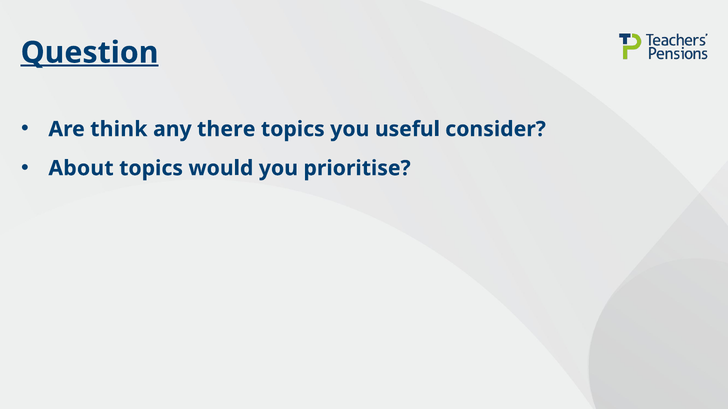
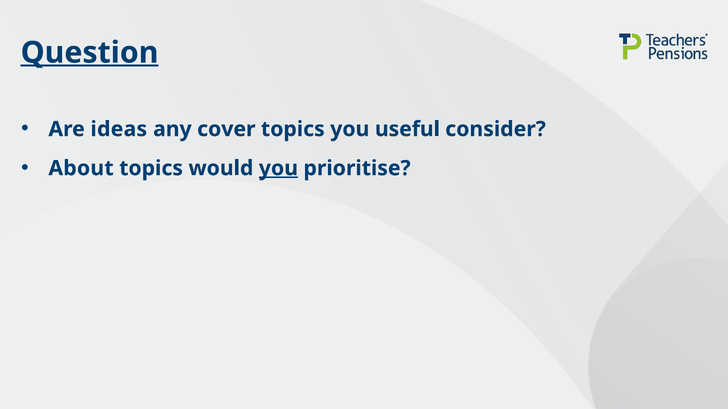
think: think -> ideas
there: there -> cover
you at (278, 168) underline: none -> present
